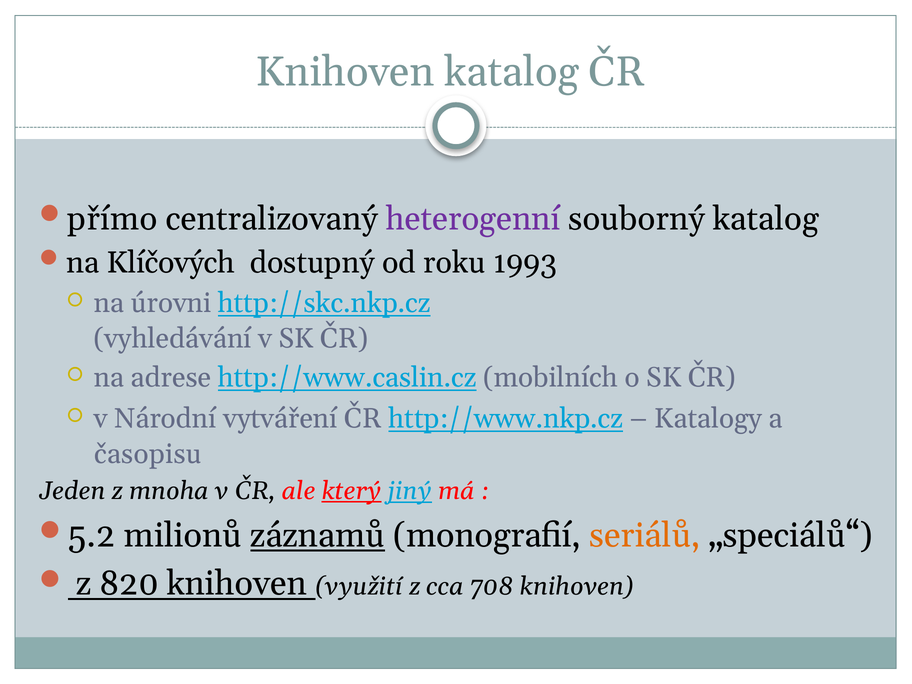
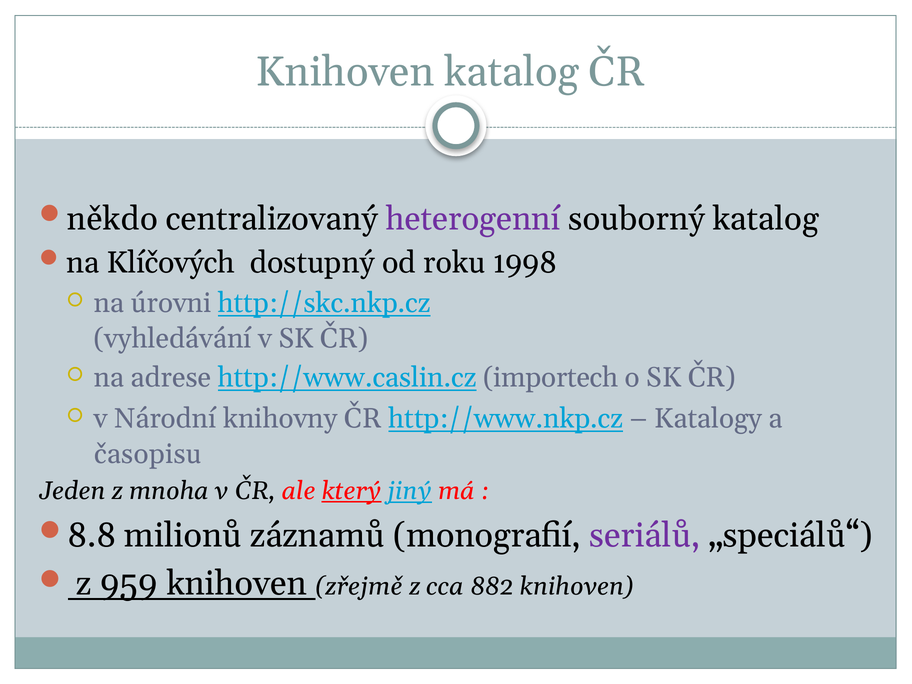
přímo: přímo -> někdo
1993: 1993 -> 1998
mobilních: mobilních -> importech
vytváření: vytváření -> knihovny
5.2: 5.2 -> 8.8
záznamů underline: present -> none
seriálů colour: orange -> purple
820: 820 -> 959
využití: využití -> zřejmě
708: 708 -> 882
